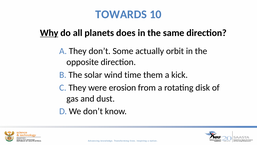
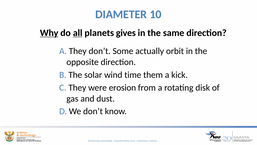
TOWARDS: TOWARDS -> DIAMETER
all underline: none -> present
does: does -> gives
